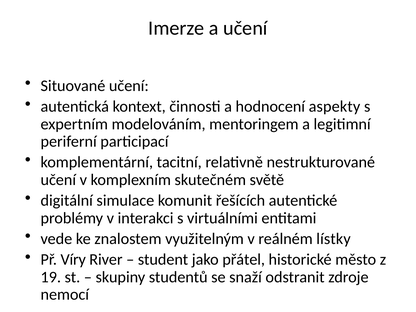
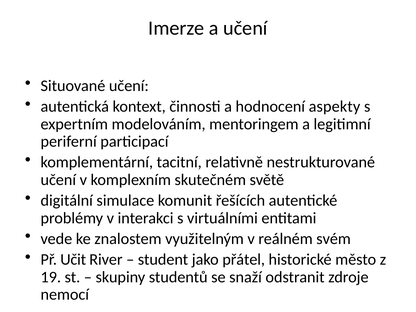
lístky: lístky -> svém
Víry: Víry -> Učit
